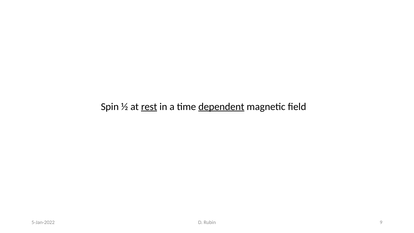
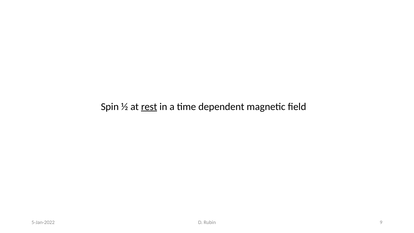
dependent underline: present -> none
